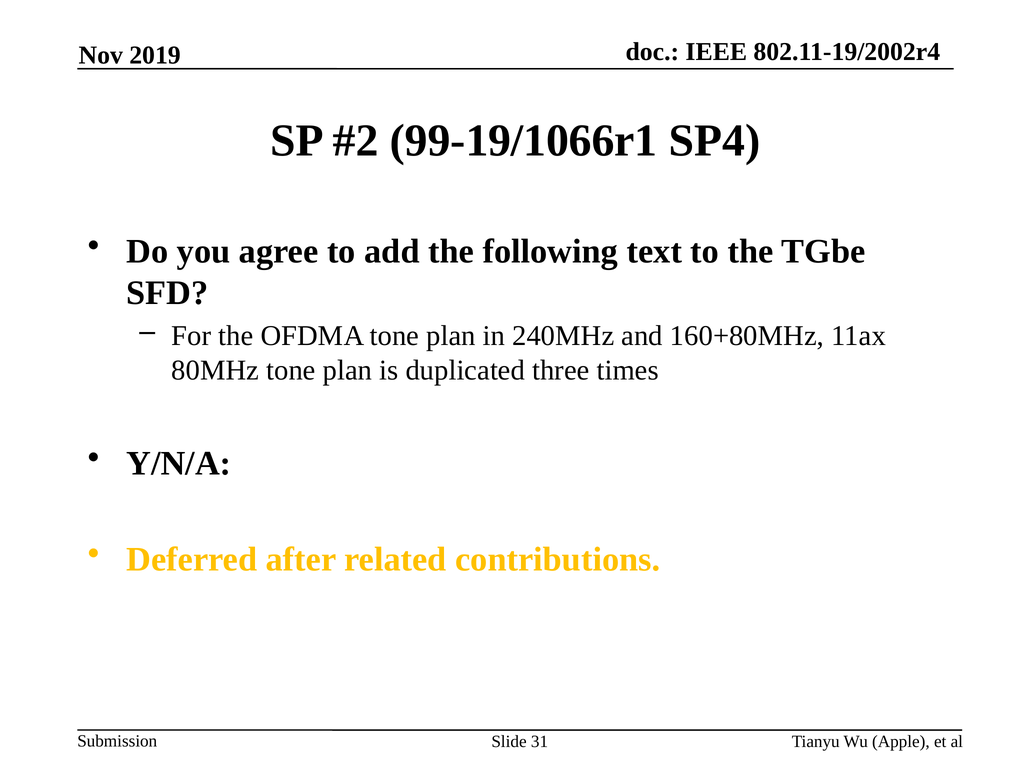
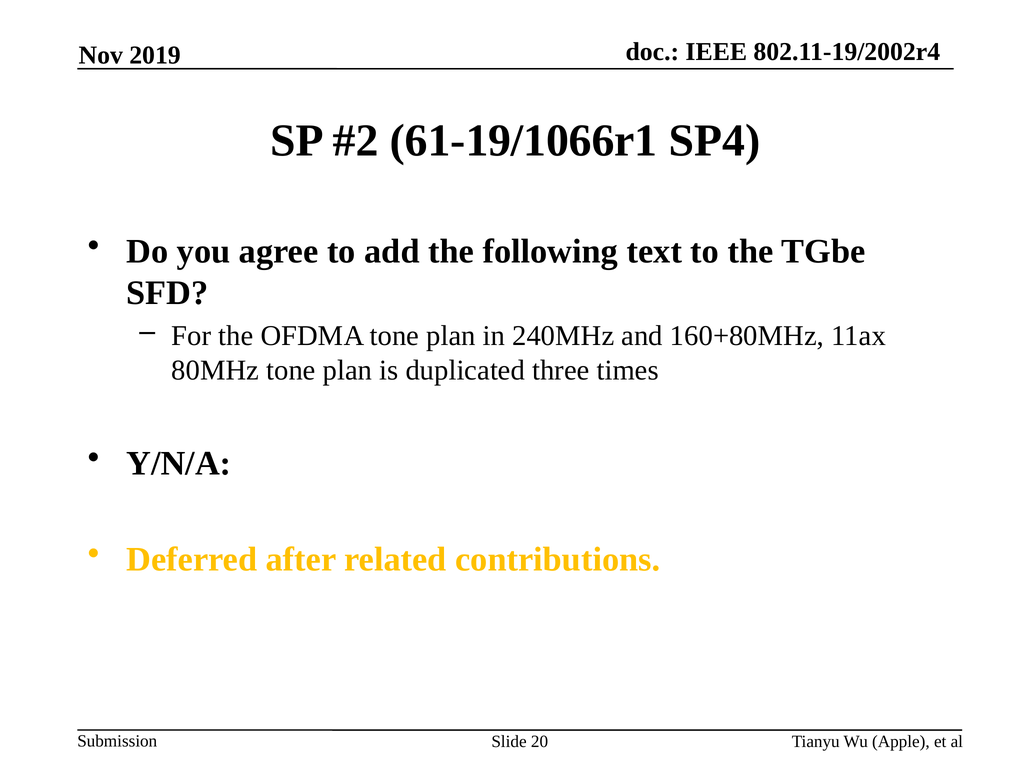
99-19/1066r1: 99-19/1066r1 -> 61-19/1066r1
31: 31 -> 20
